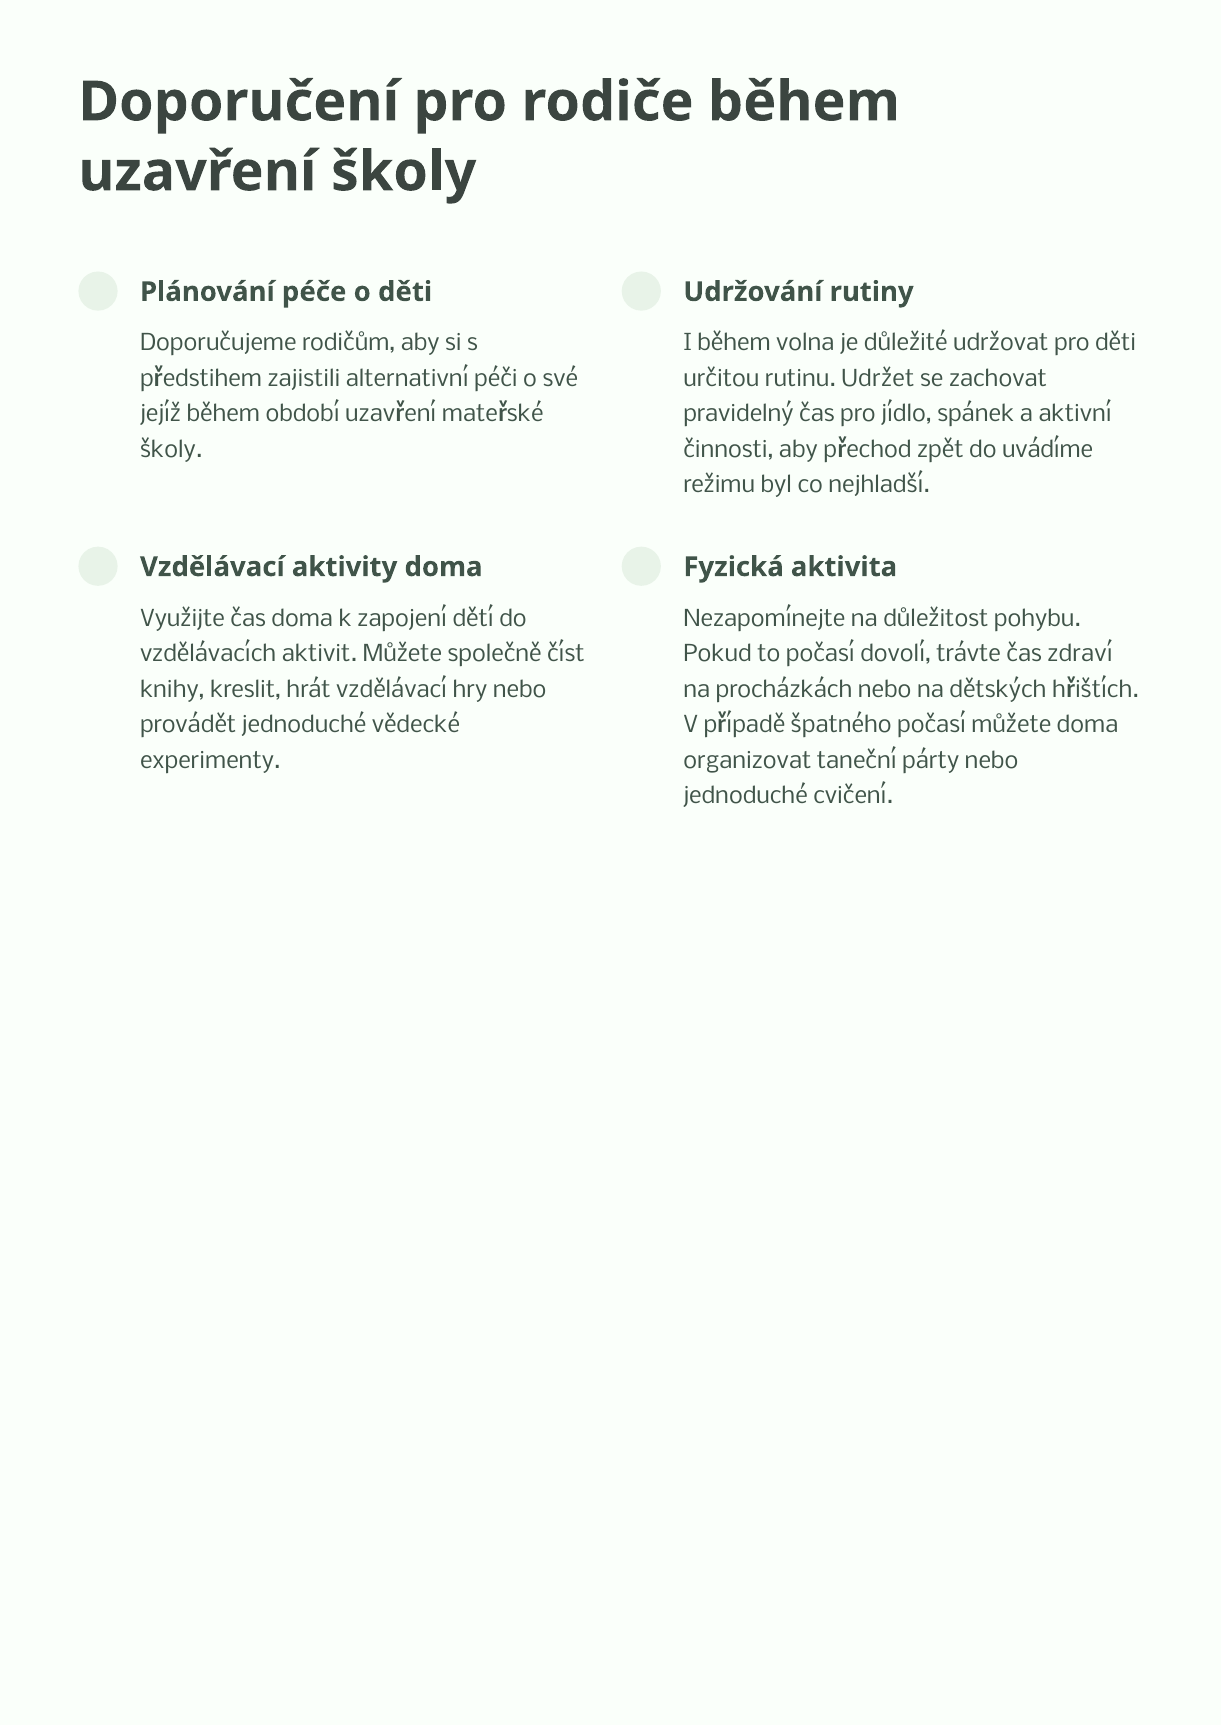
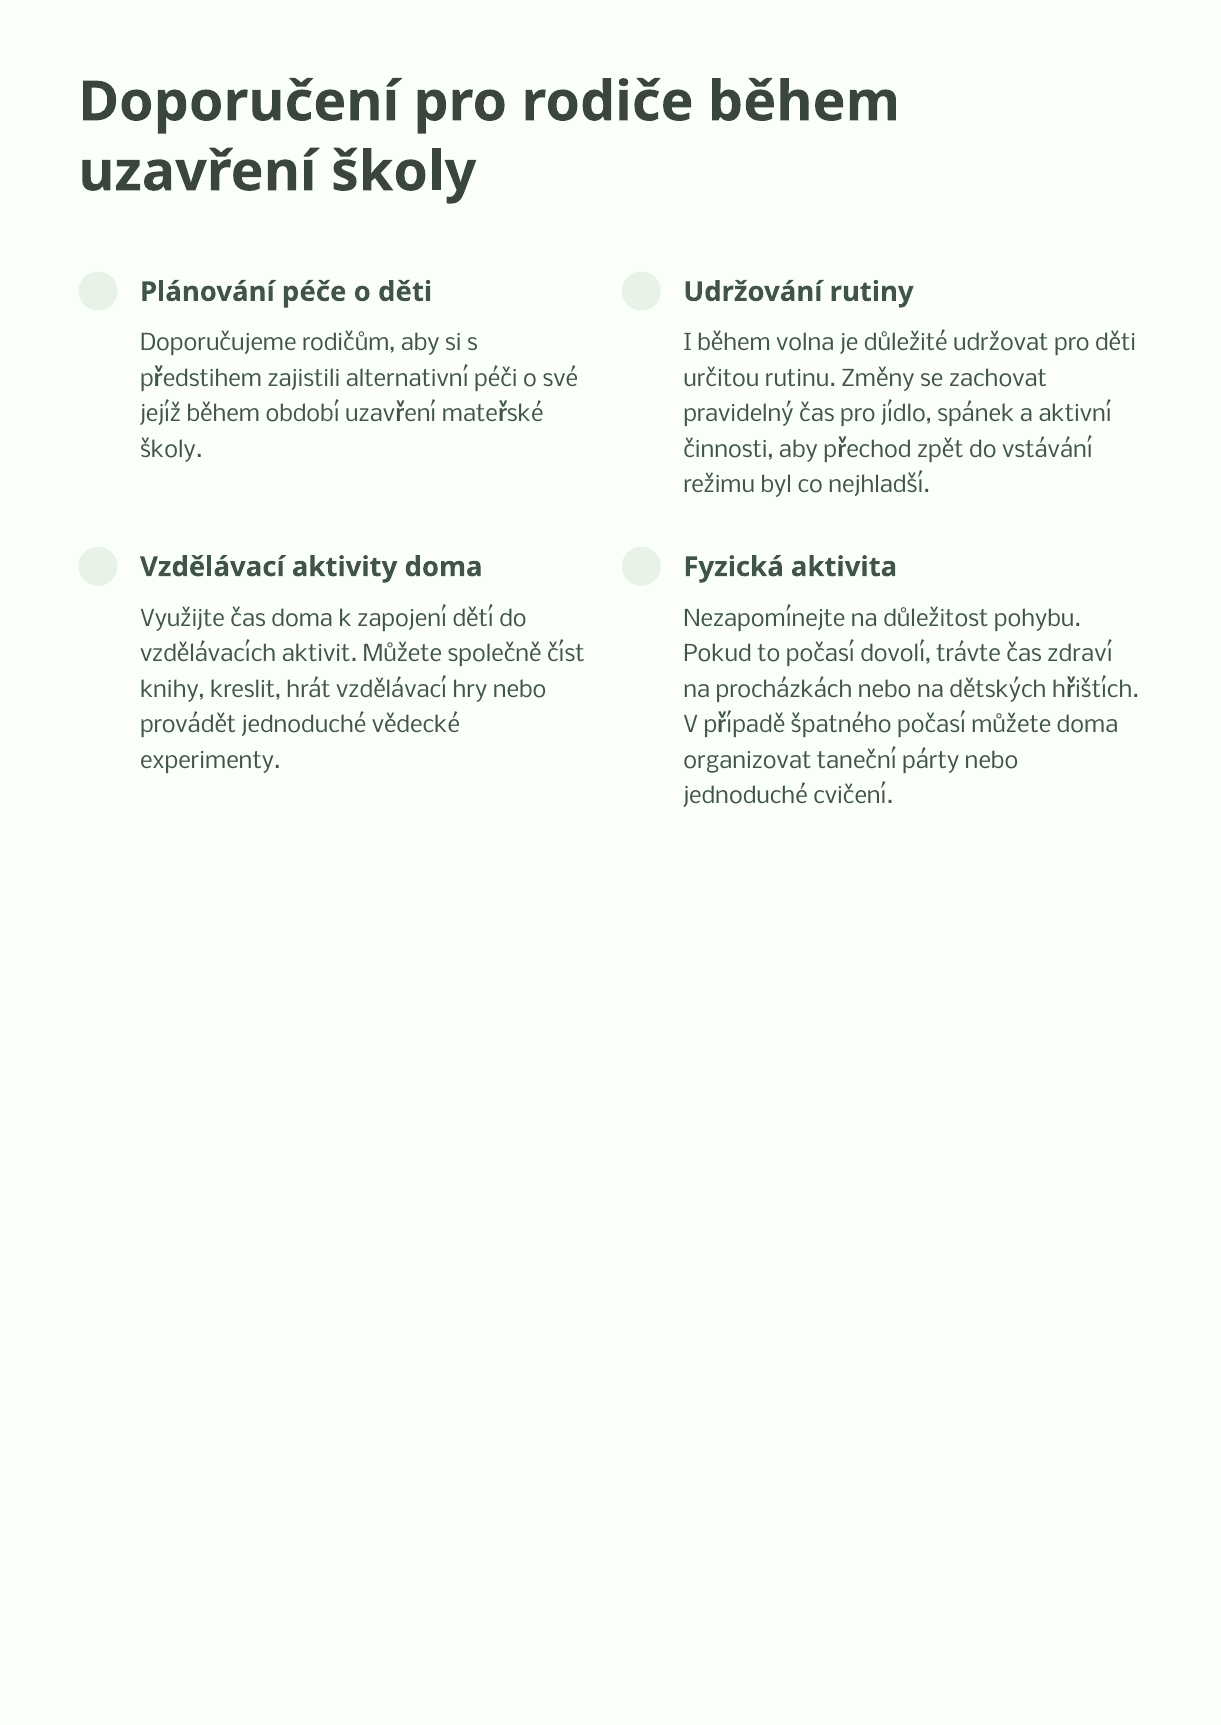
Udržet: Udržet -> Změny
uvádíme: uvádíme -> vstávání
